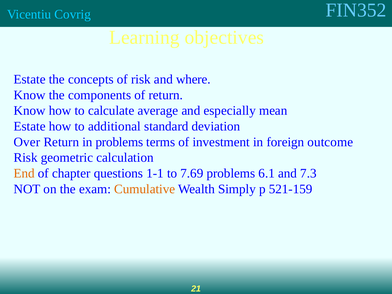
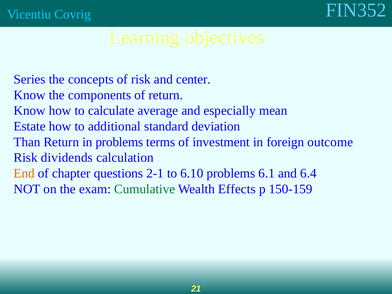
Estate at (30, 79): Estate -> Series
where: where -> center
Over: Over -> Than
geometric: geometric -> dividends
1-1: 1-1 -> 2-1
7.69: 7.69 -> 6.10
7.3: 7.3 -> 6.4
Cumulative colour: orange -> green
Simply: Simply -> Effects
521-159: 521-159 -> 150-159
